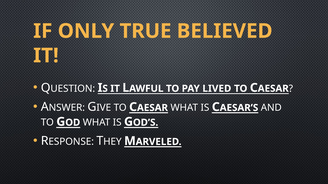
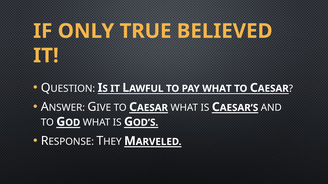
PAY LIVED: LIVED -> WHAT
